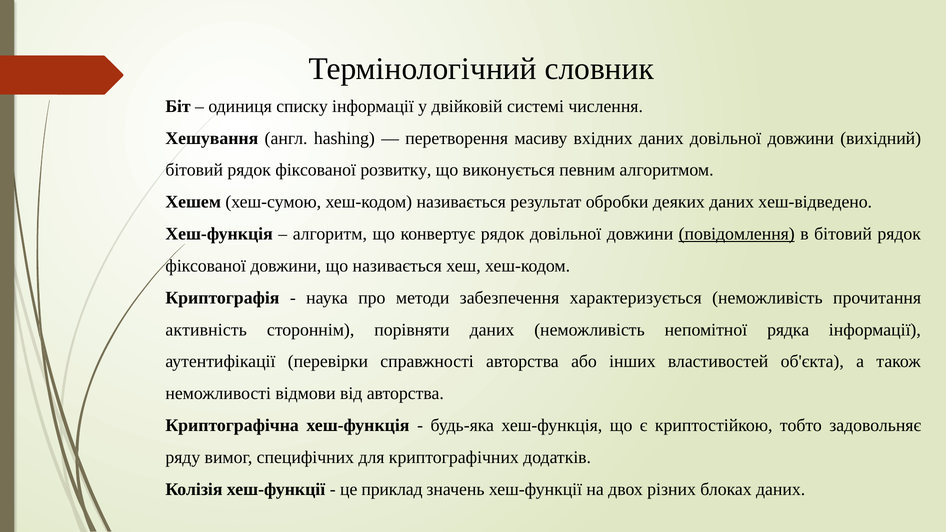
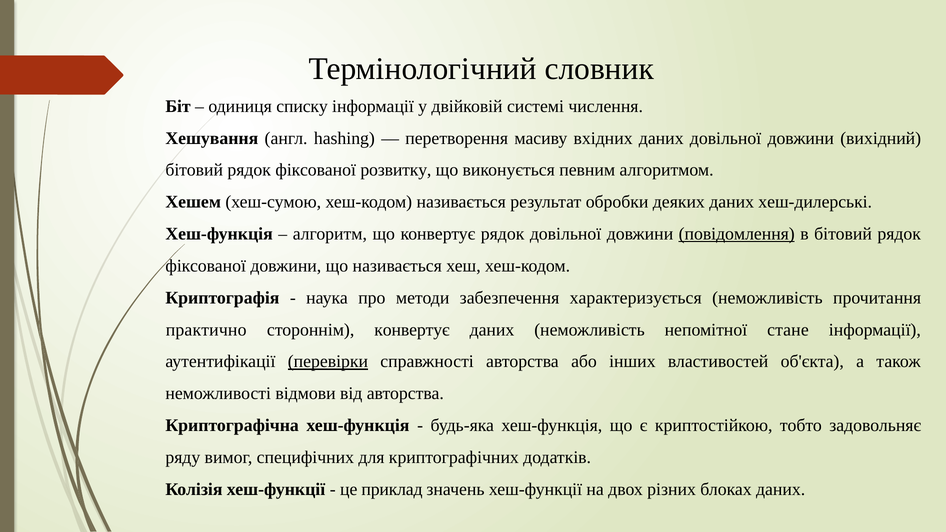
хеш-відведено: хеш-відведено -> хеш-дилерські
активність: активність -> практично
стороннім порівняти: порівняти -> конвертує
рядка: рядка -> стане
перевірки underline: none -> present
